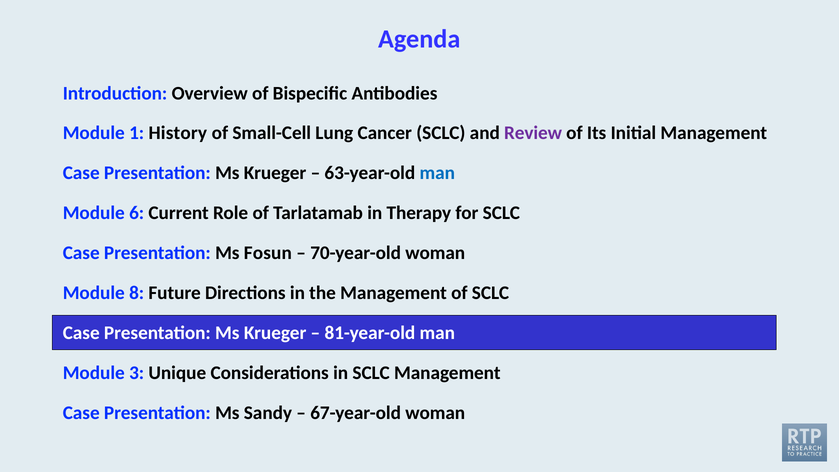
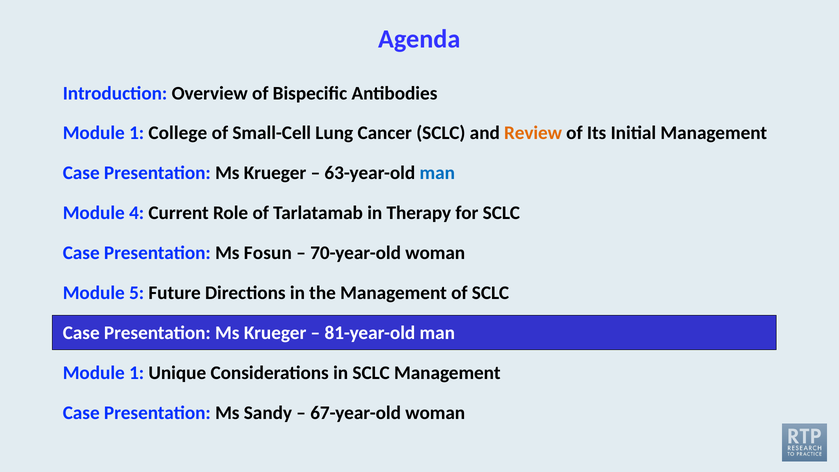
History: History -> College
Review colour: purple -> orange
6: 6 -> 4
8: 8 -> 5
3 at (137, 373): 3 -> 1
